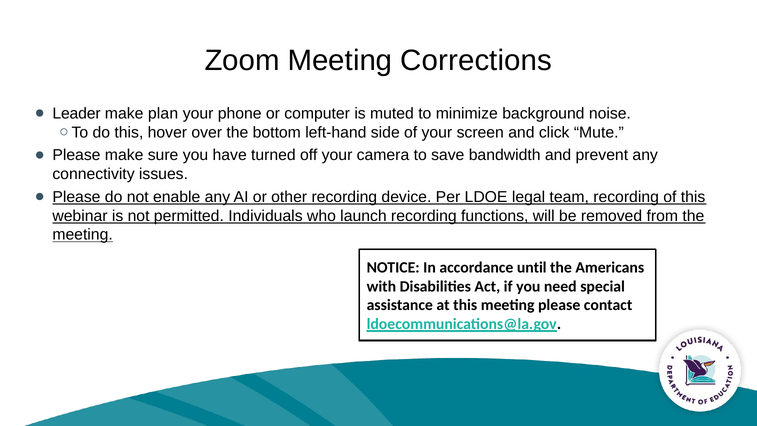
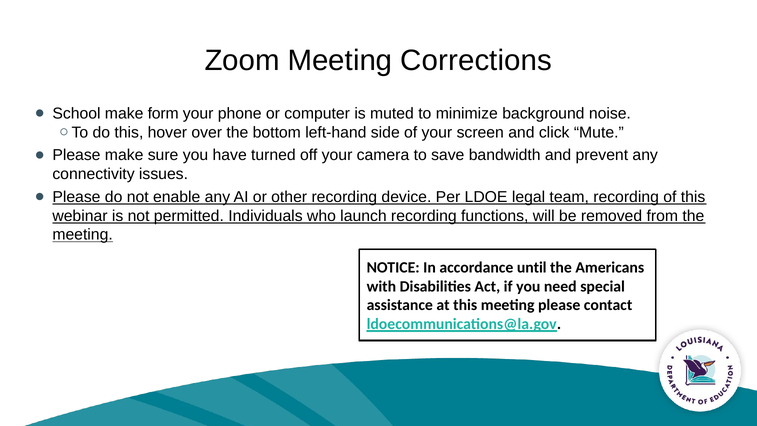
Leader: Leader -> School
plan: plan -> form
